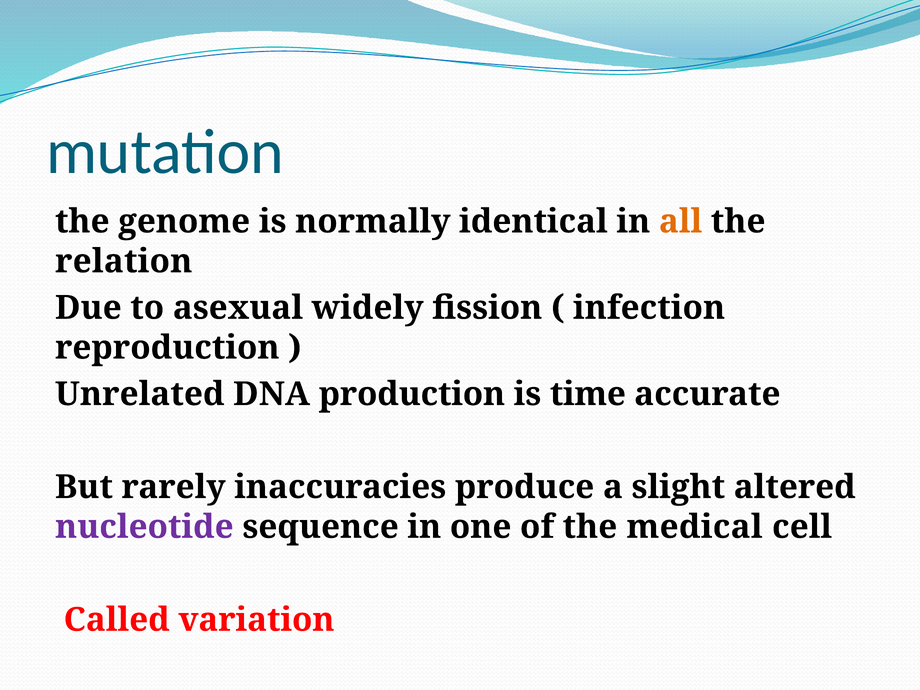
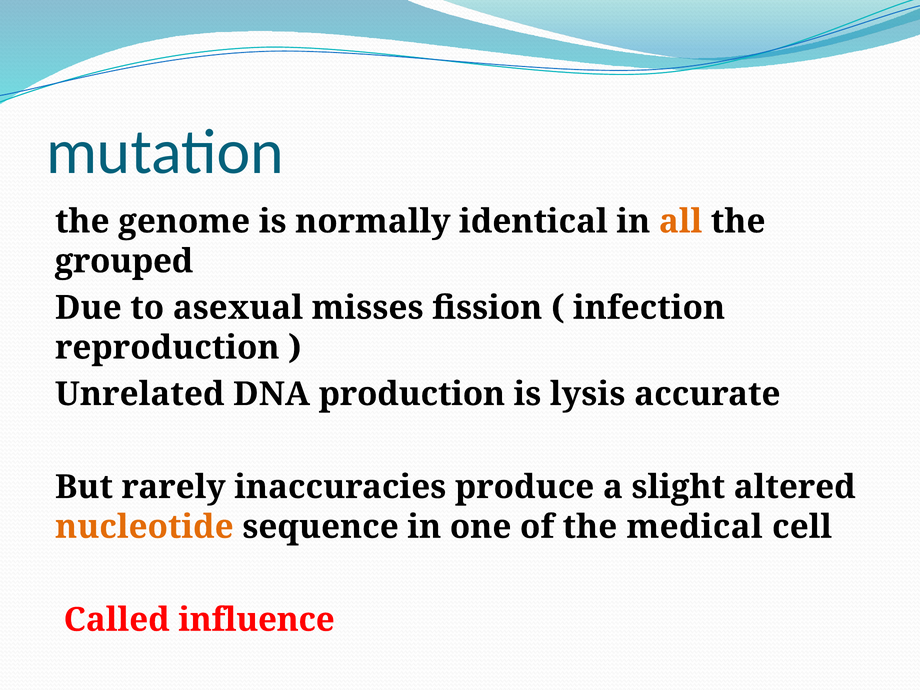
relation: relation -> grouped
widely: widely -> misses
time: time -> lysis
nucleotide colour: purple -> orange
variation: variation -> influence
